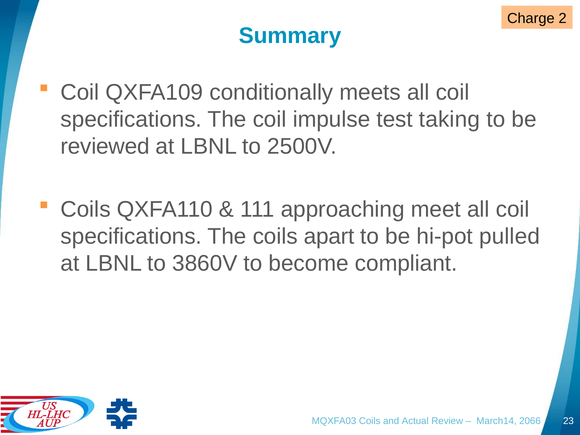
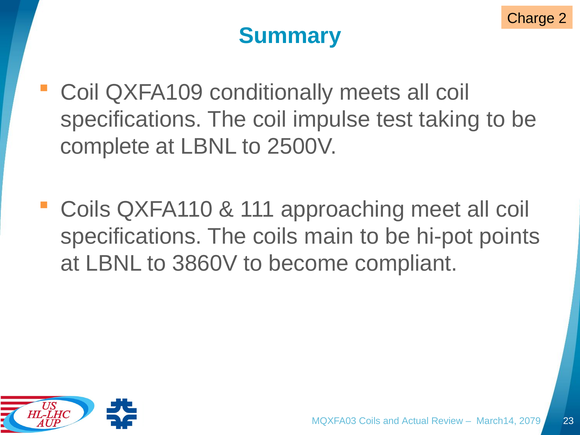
reviewed: reviewed -> complete
apart: apart -> main
pulled: pulled -> points
2066: 2066 -> 2079
